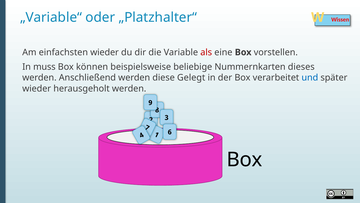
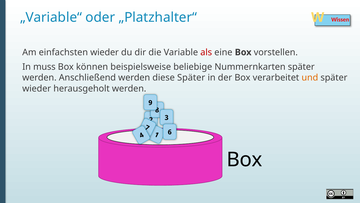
Nummernkarten dieses: dieses -> später
diese Gelegt: Gelegt -> Später
und colour: blue -> orange
